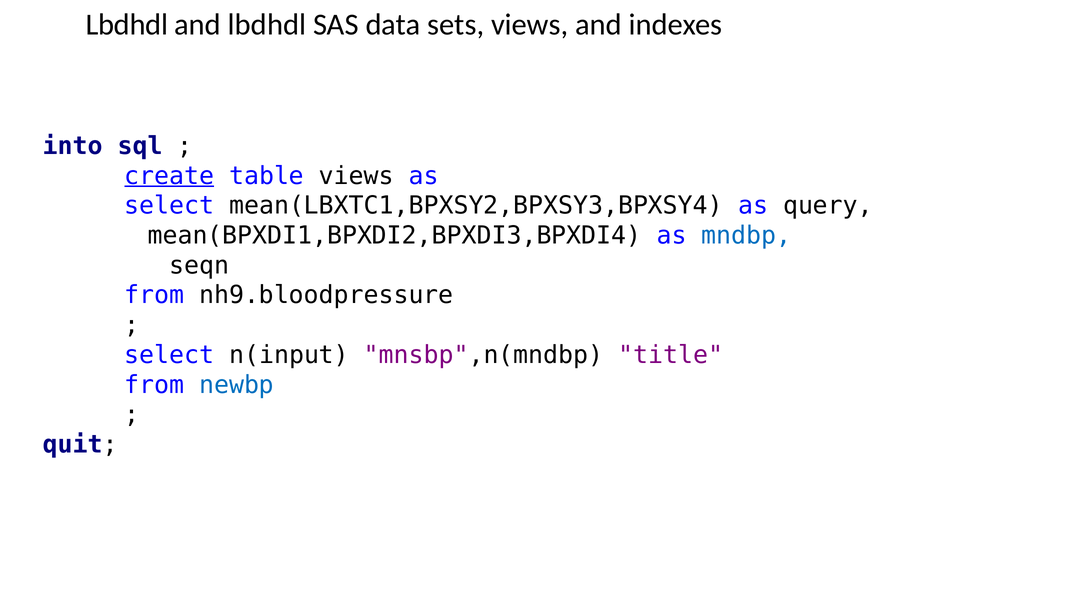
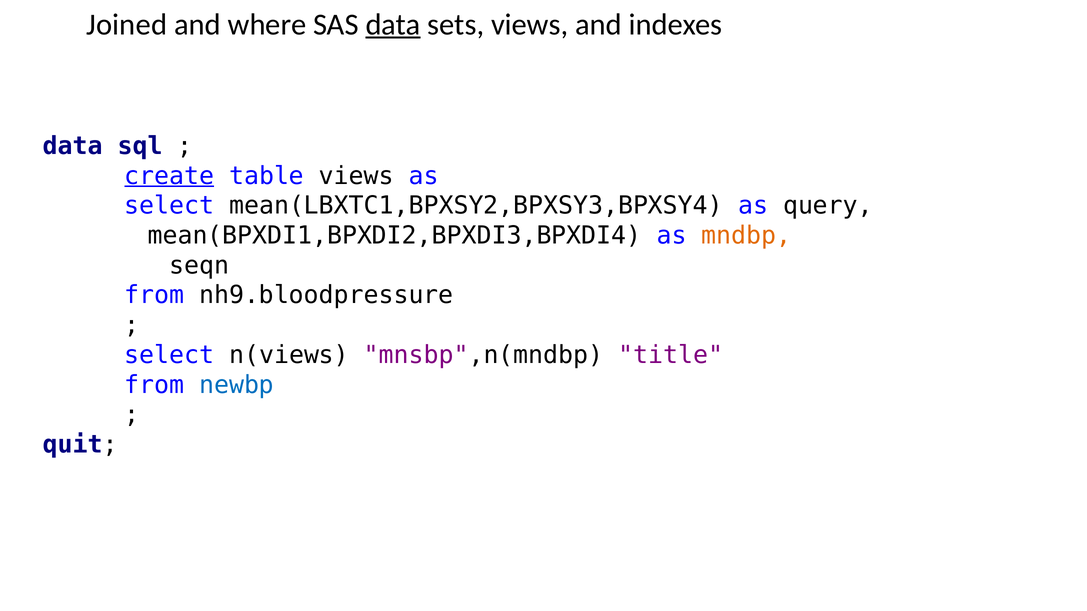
Lbdhdl at (127, 25): Lbdhdl -> Joined
and lbdhdl: lbdhdl -> where
data at (393, 25) underline: none -> present
into at (73, 146): into -> data
mndbp colour: blue -> orange
n(input: n(input -> n(views
